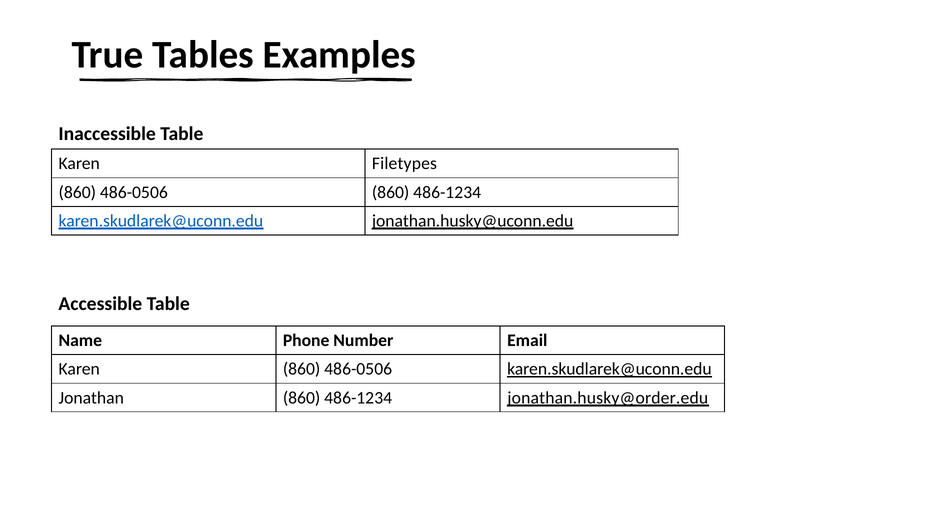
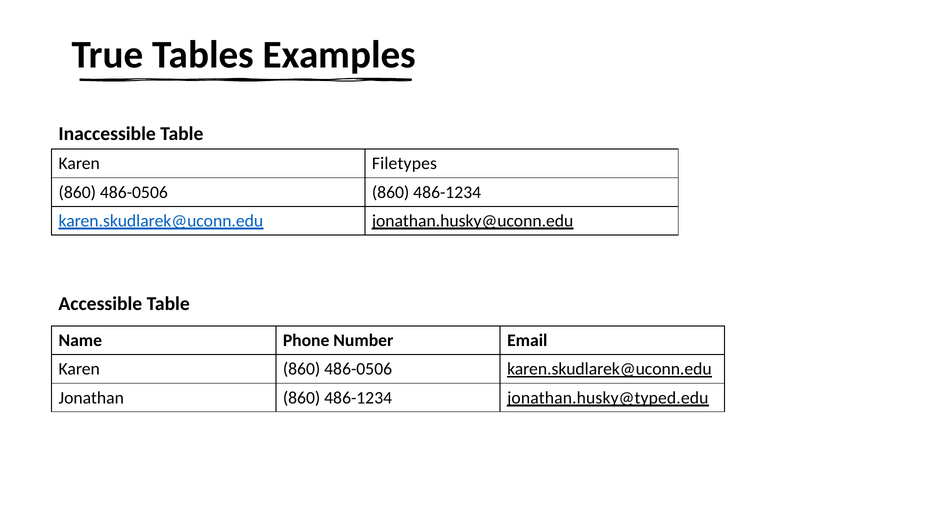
jonathan.husky@order.edu: jonathan.husky@order.edu -> jonathan.husky@typed.edu
